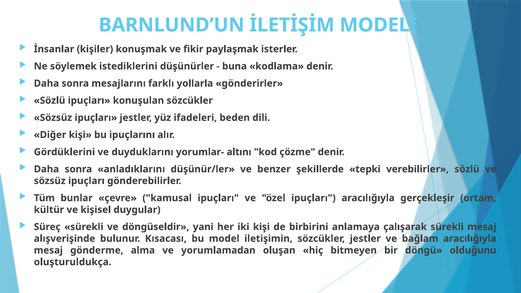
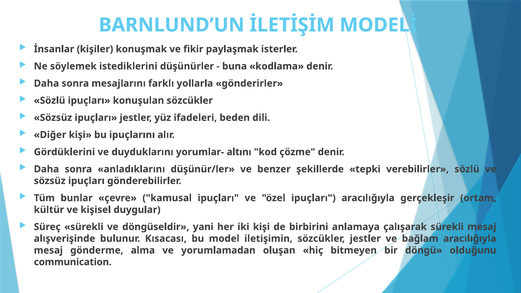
oluşturuldukça: oluşturuldukça -> communication
